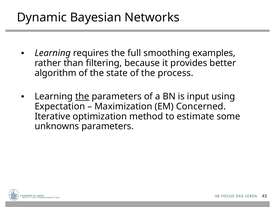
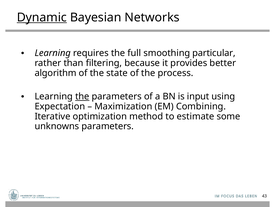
Dynamic underline: none -> present
examples: examples -> particular
Concerned: Concerned -> Combining
